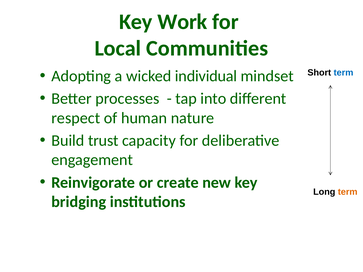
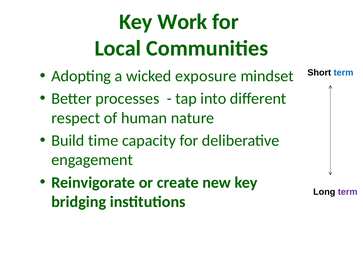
individual: individual -> exposure
trust: trust -> time
term at (348, 192) colour: orange -> purple
